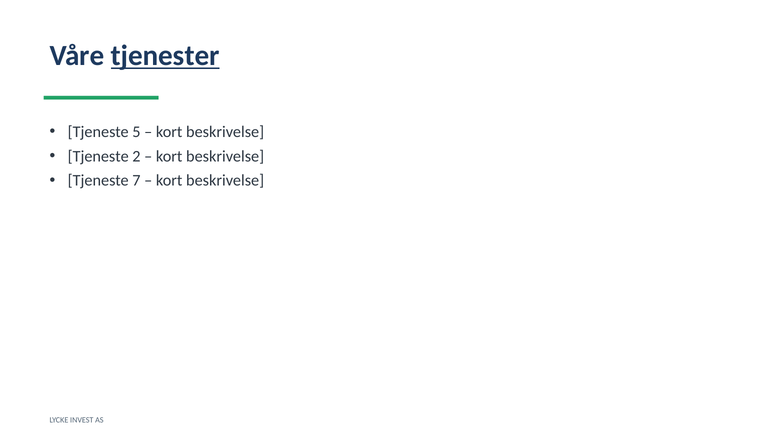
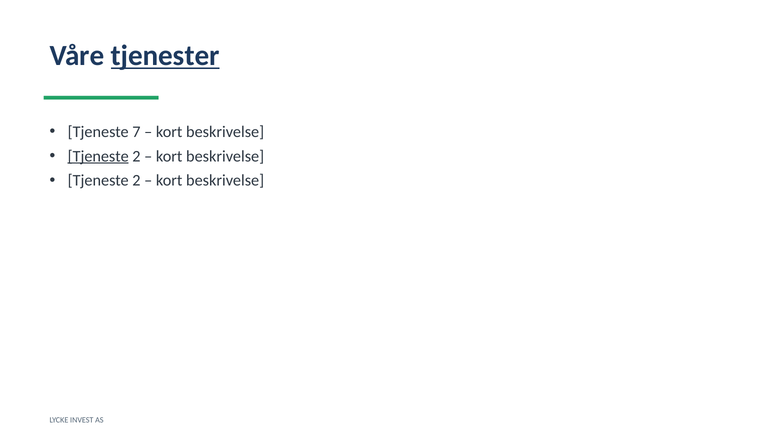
5: 5 -> 7
Tjeneste at (98, 156) underline: none -> present
7 at (136, 180): 7 -> 2
